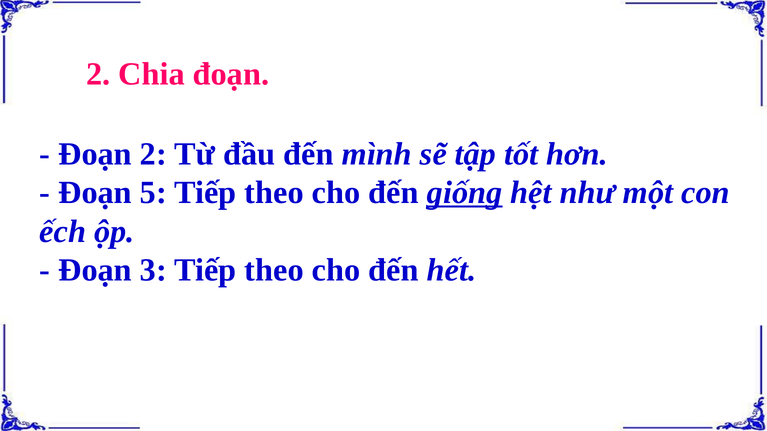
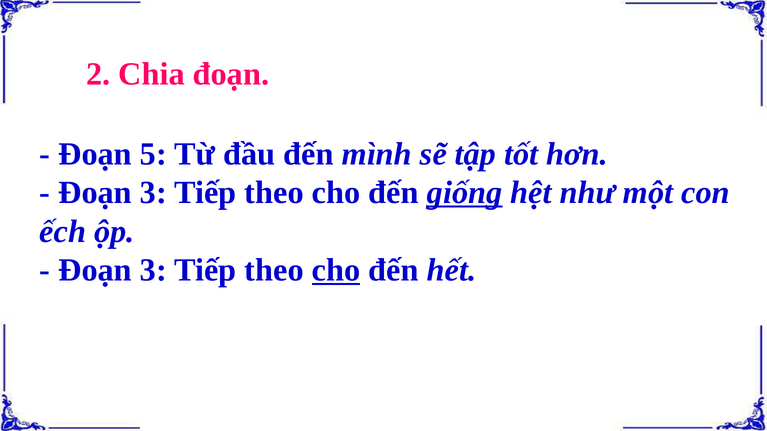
Đoạn 2: 2 -> 5
5 at (153, 193): 5 -> 3
cho at (336, 270) underline: none -> present
